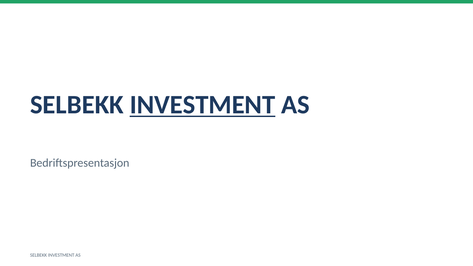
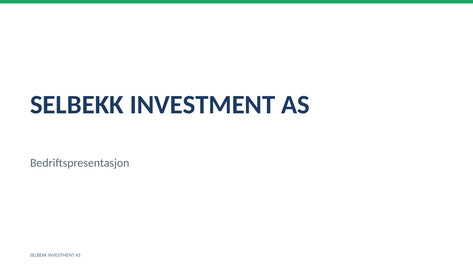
INVESTMENT at (203, 105) underline: present -> none
